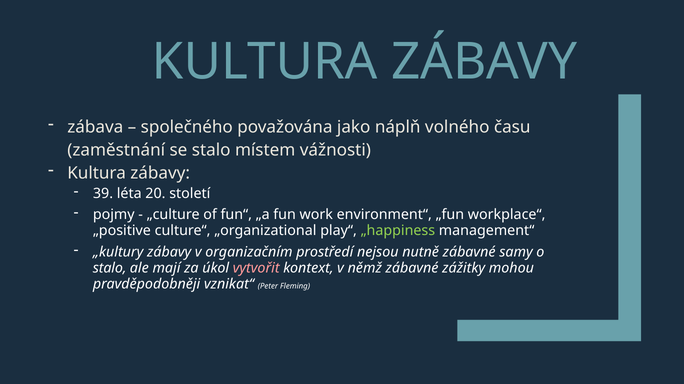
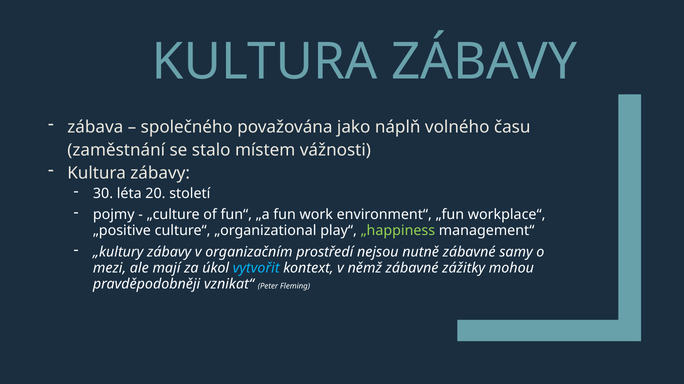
39: 39 -> 30
stalo at (110, 268): stalo -> mezi
vytvořit colour: pink -> light blue
